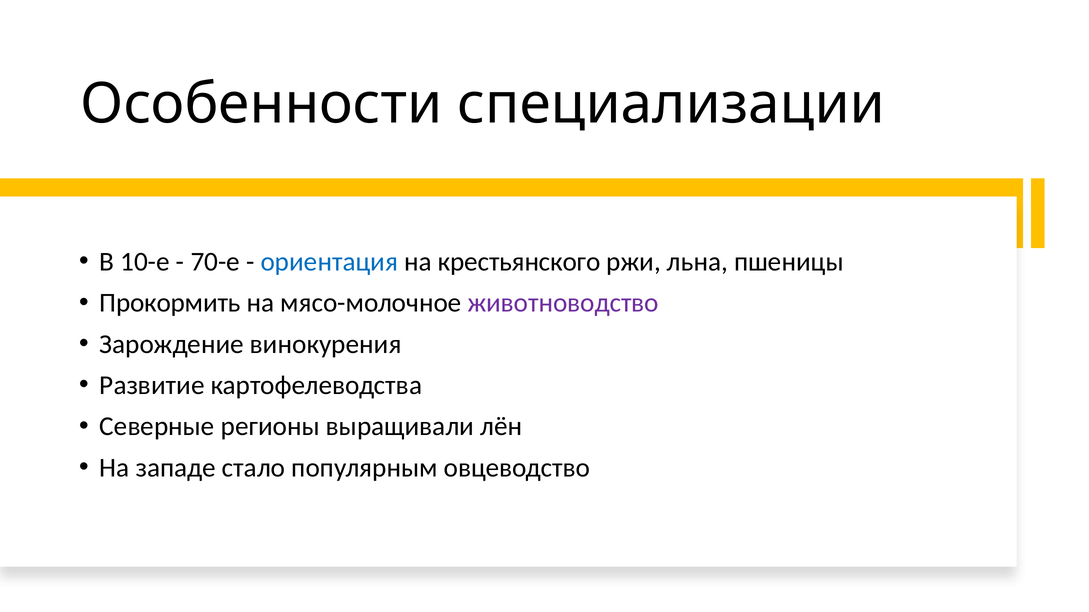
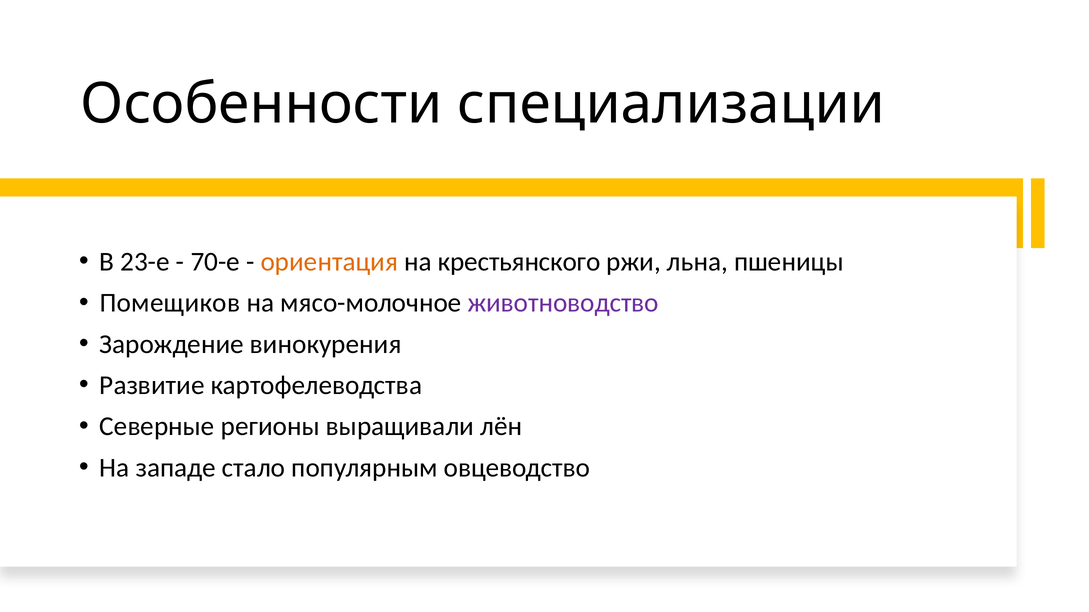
10-е: 10-е -> 23-е
ориентация colour: blue -> orange
Прокормить: Прокормить -> Помещиков
